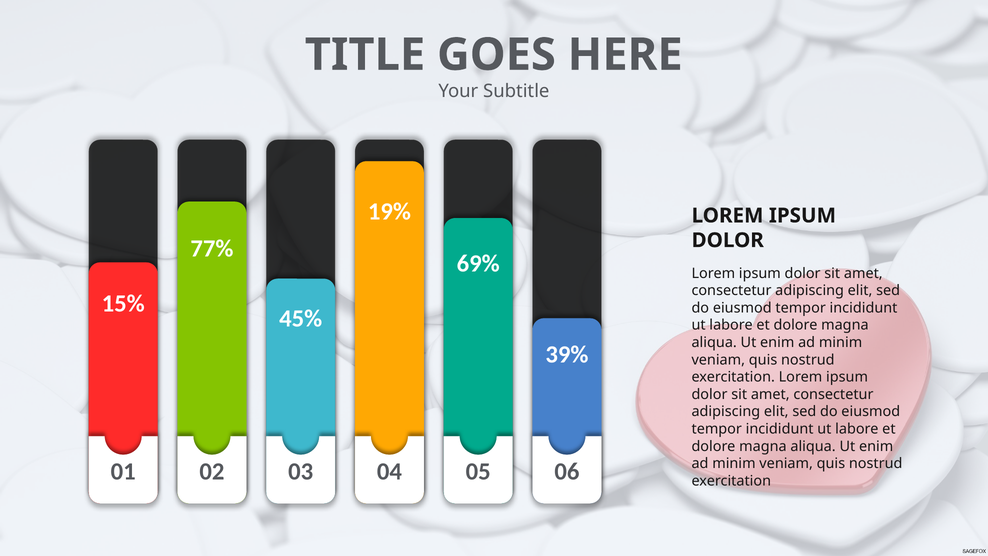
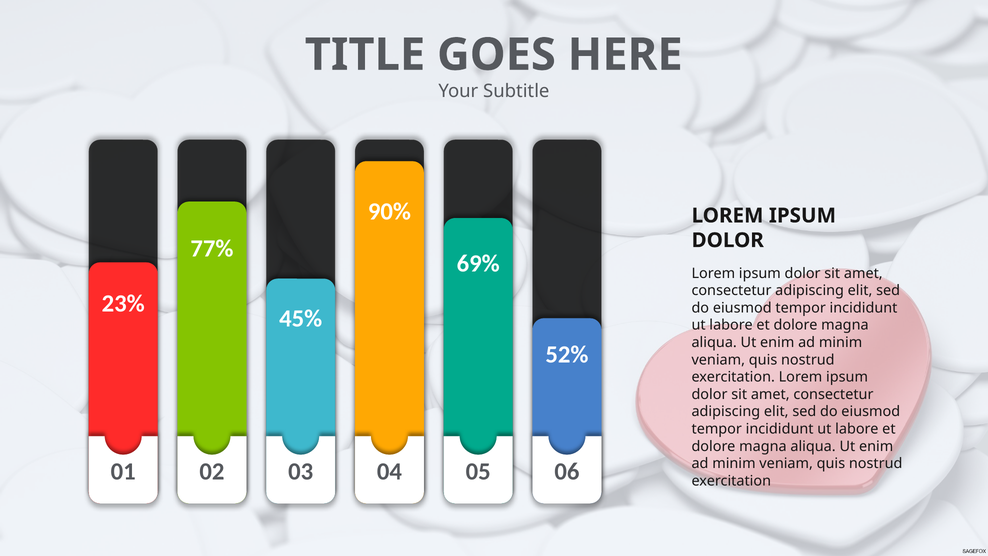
19%: 19% -> 90%
15%: 15% -> 23%
39%: 39% -> 52%
